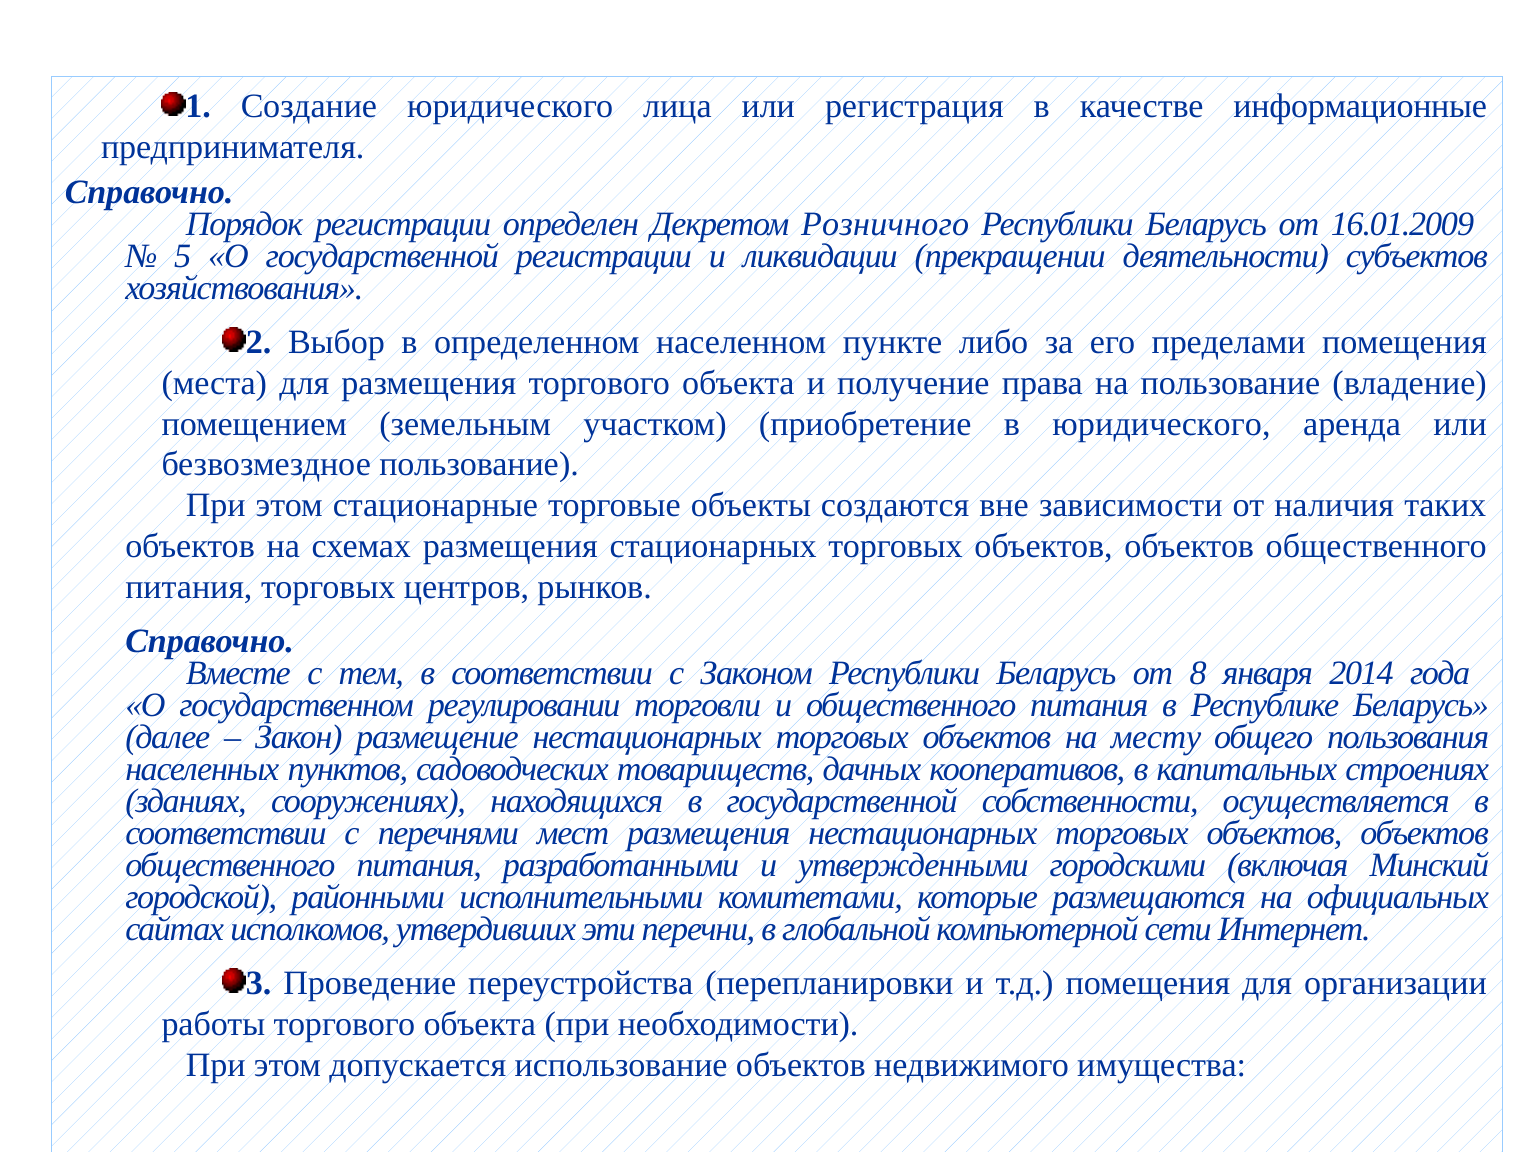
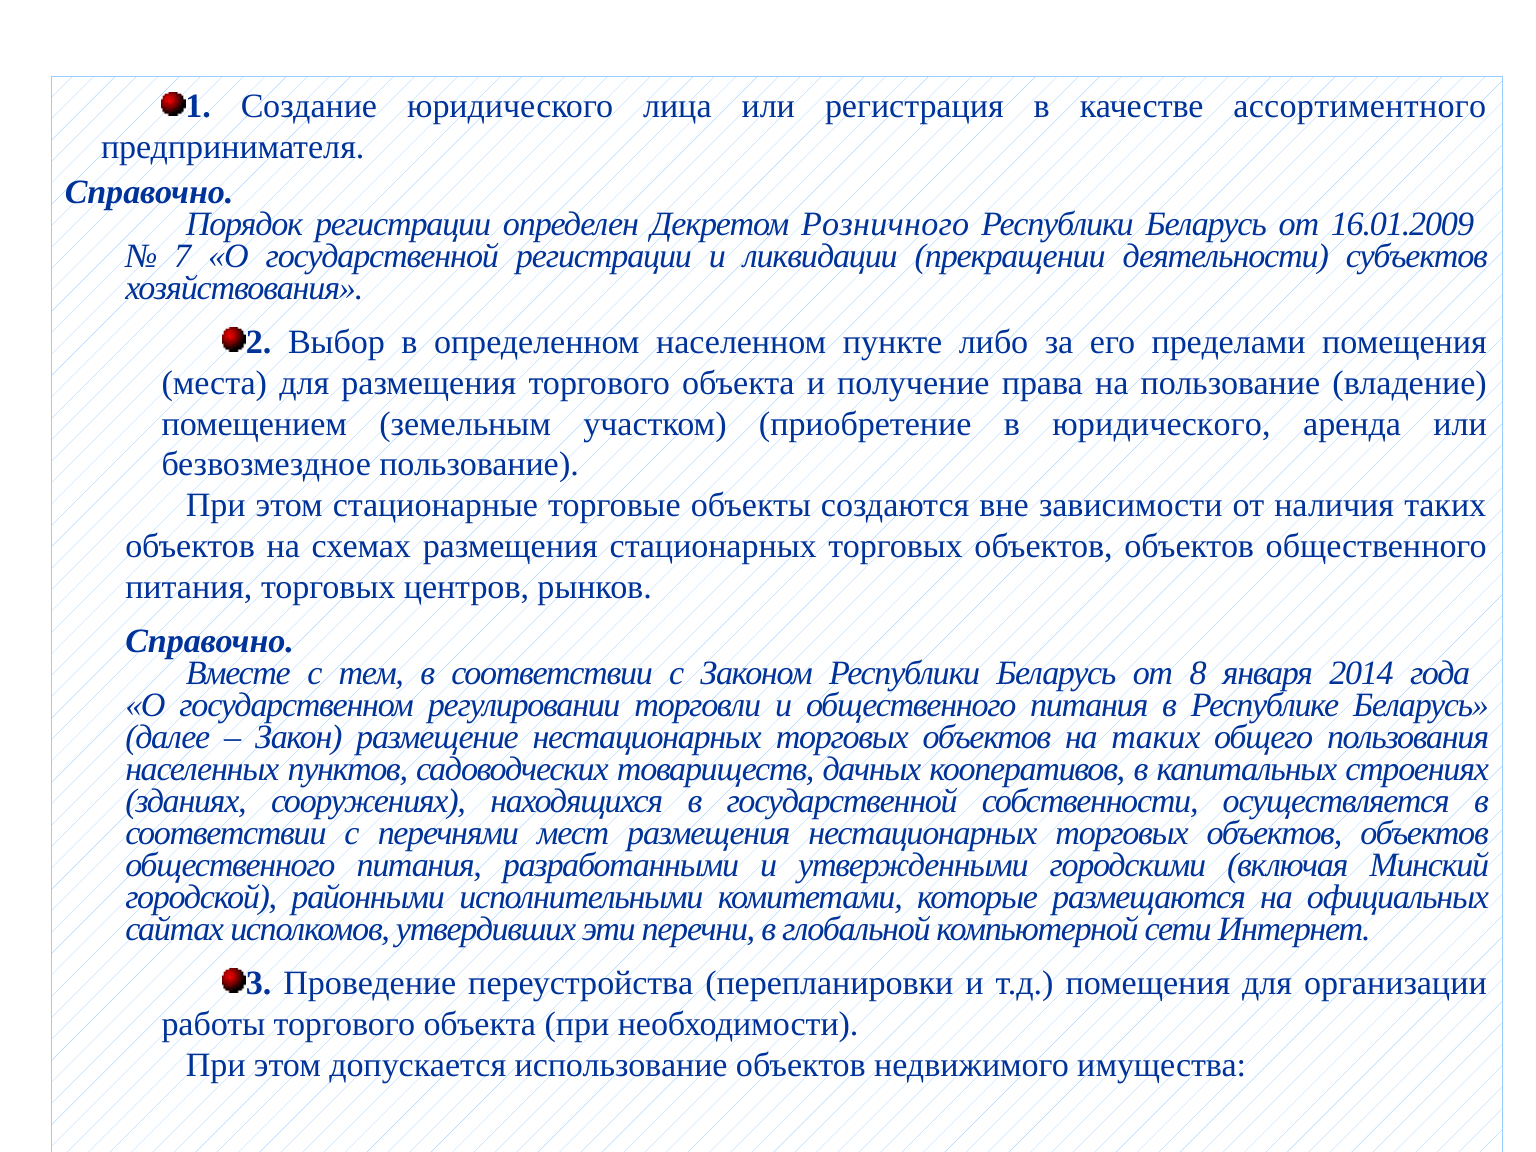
информационные: информационные -> ассортиментного
5: 5 -> 7
на месту: месту -> таких
